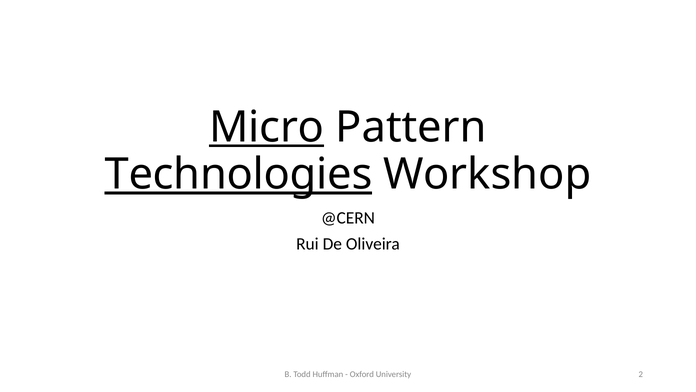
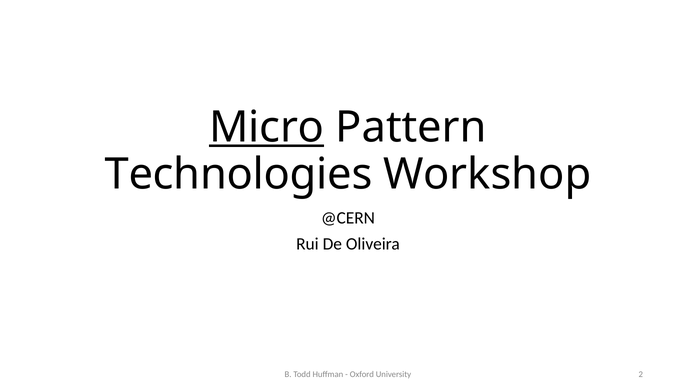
Technologies underline: present -> none
